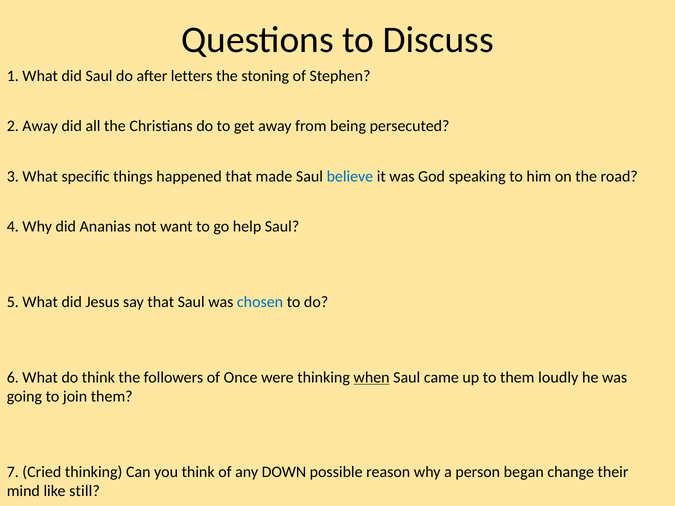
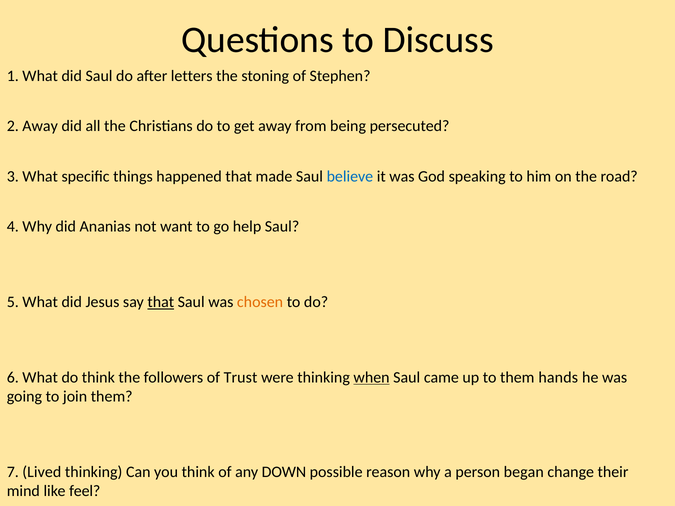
that at (161, 302) underline: none -> present
chosen colour: blue -> orange
Once: Once -> Trust
loudly: loudly -> hands
Cried: Cried -> Lived
still: still -> feel
